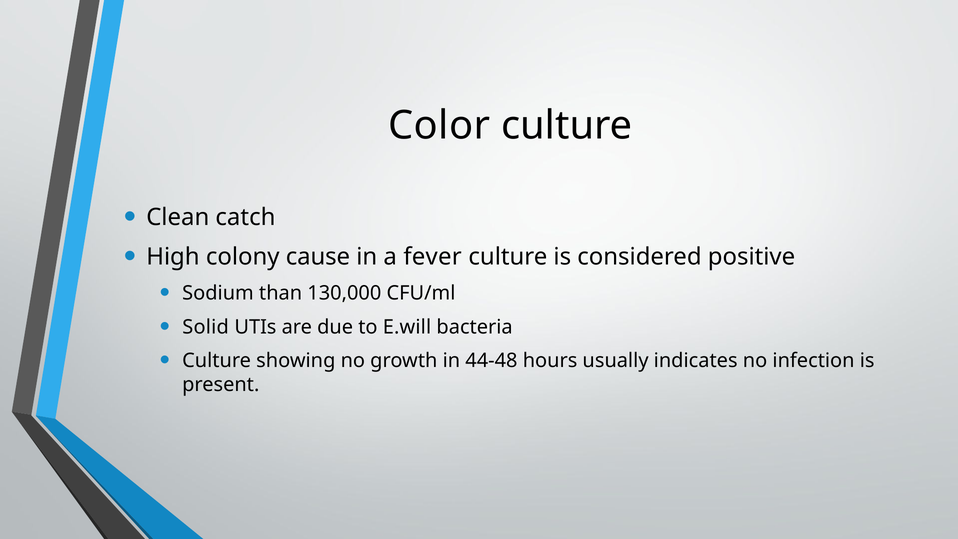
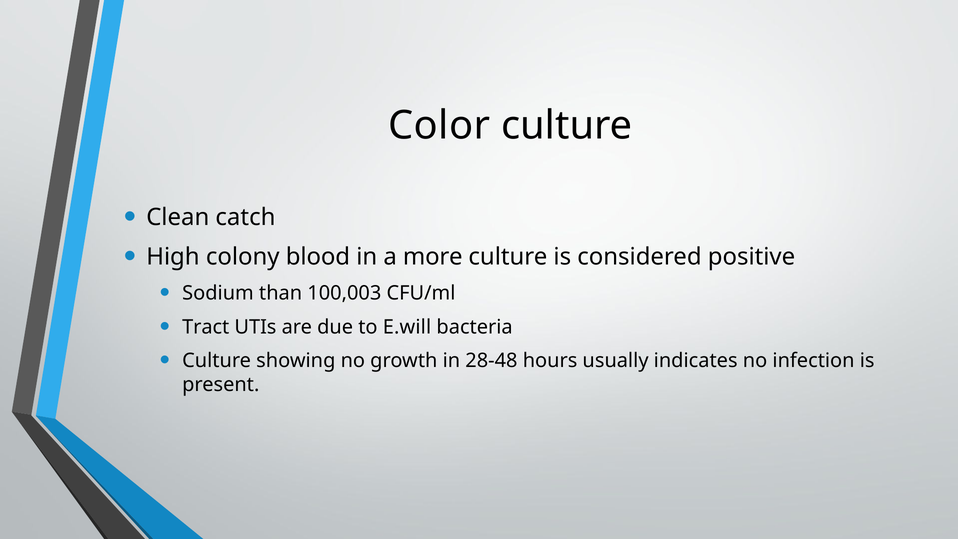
cause: cause -> blood
fever: fever -> more
130,000: 130,000 -> 100,003
Solid: Solid -> Tract
44-48: 44-48 -> 28-48
